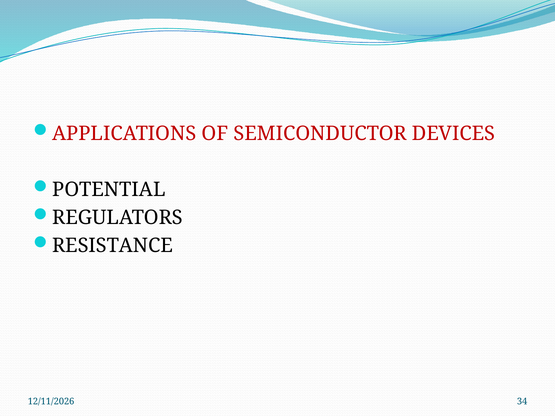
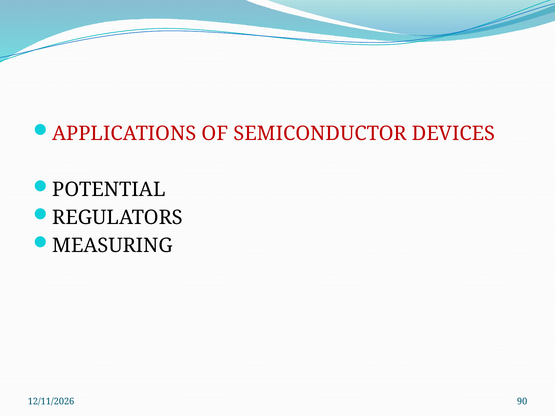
RESISTANCE: RESISTANCE -> MEASURING
34: 34 -> 90
